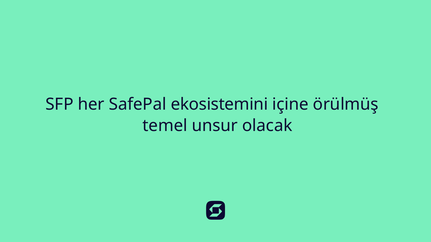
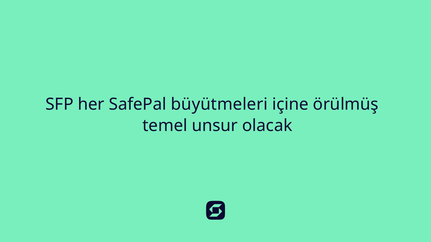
ekosistemini: ekosistemini -> büyütmeleri
